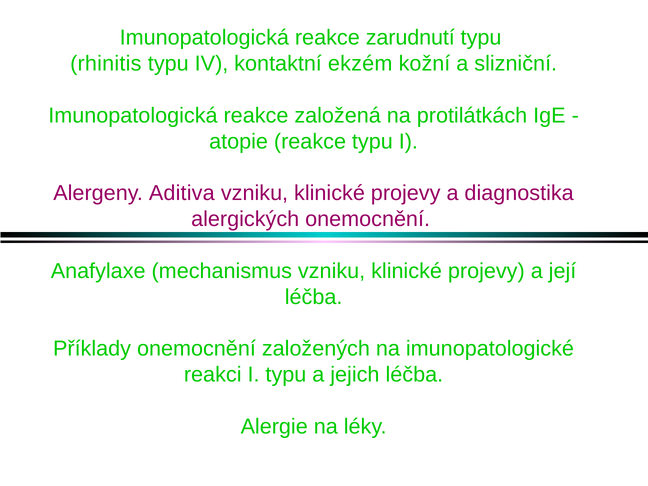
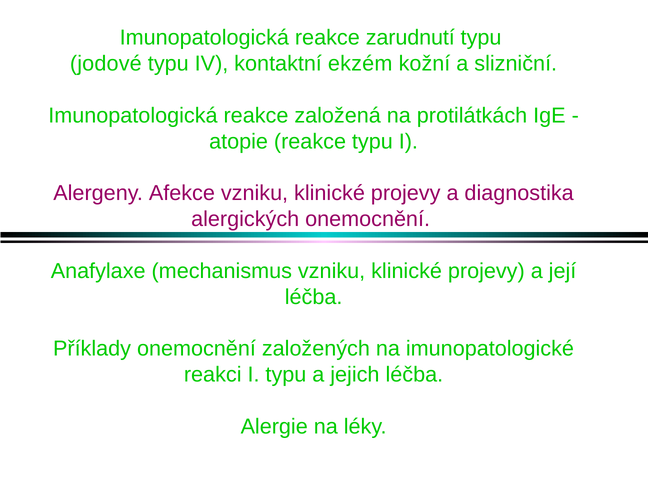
rhinitis: rhinitis -> jodové
Aditiva: Aditiva -> Afekce
